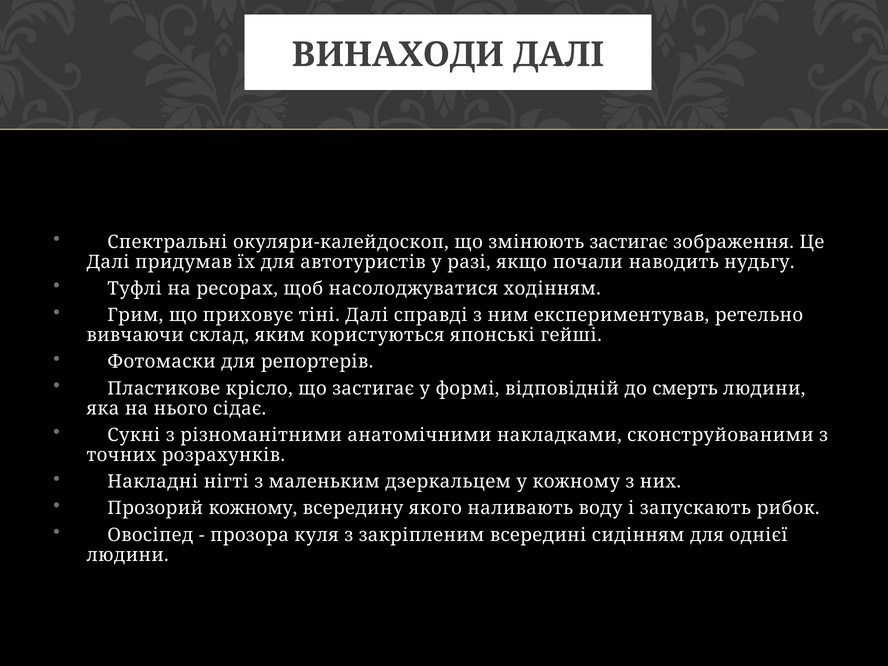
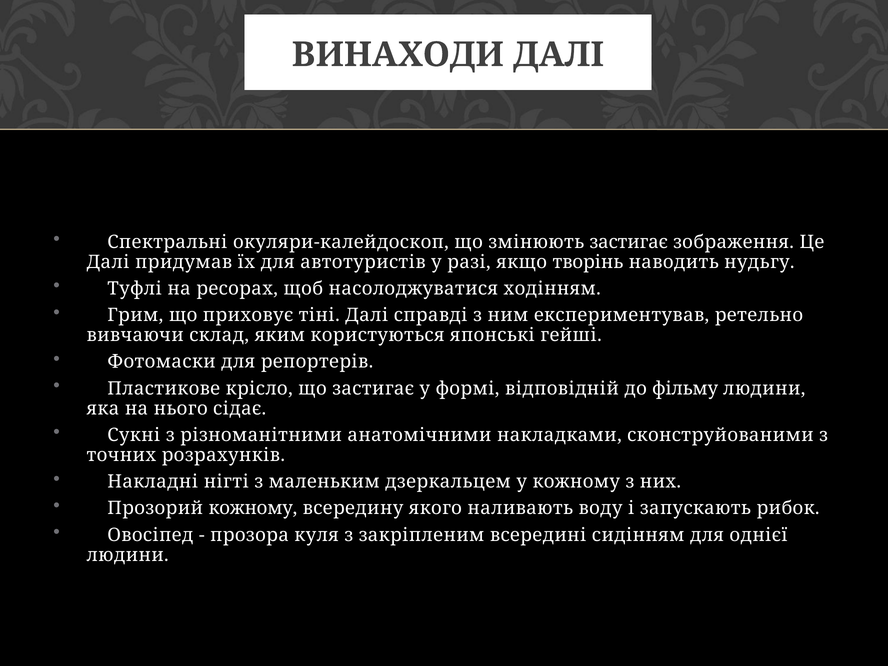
почали: почали -> творінь
смерть: смерть -> фільму
